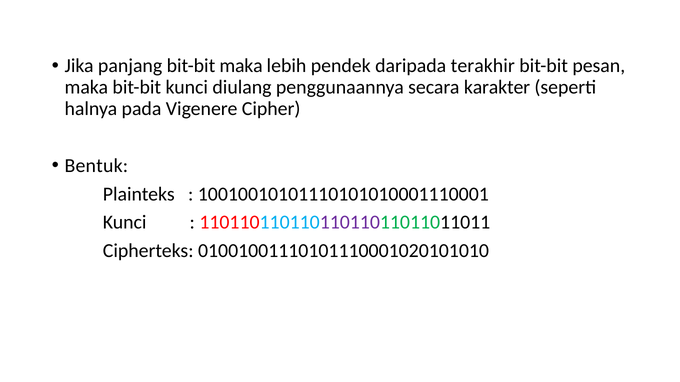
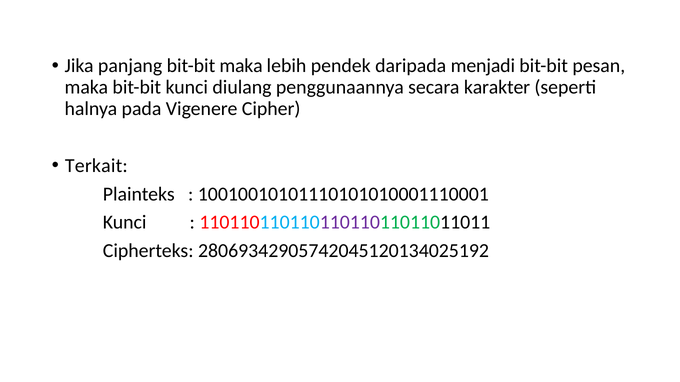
terakhir: terakhir -> menjadi
Bentuk: Bentuk -> Terkait
01001001110101110001020101010: 01001001110101110001020101010 -> 28069342905742045120134025192
